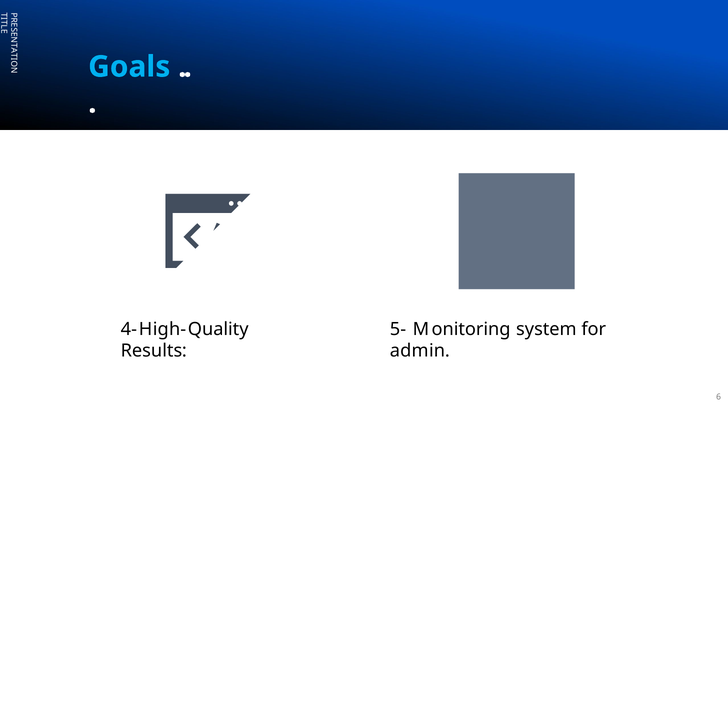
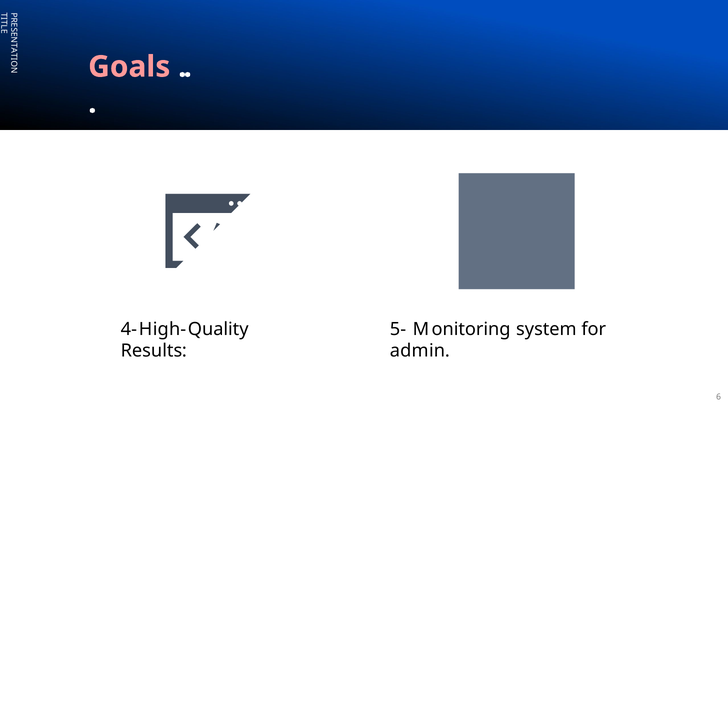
Goals colour: light blue -> pink
